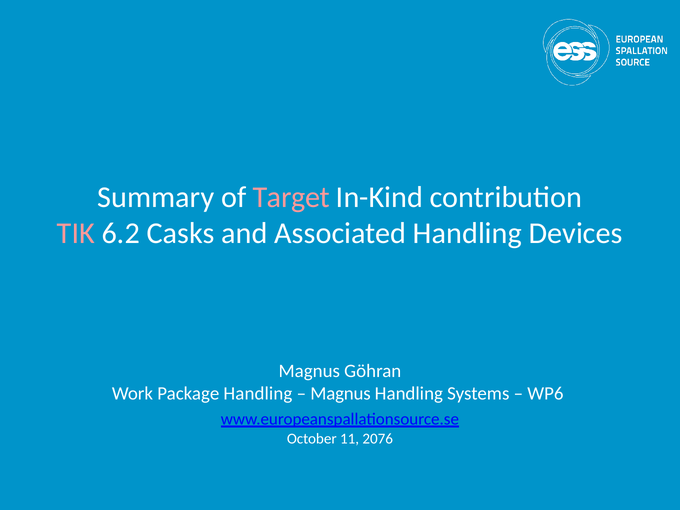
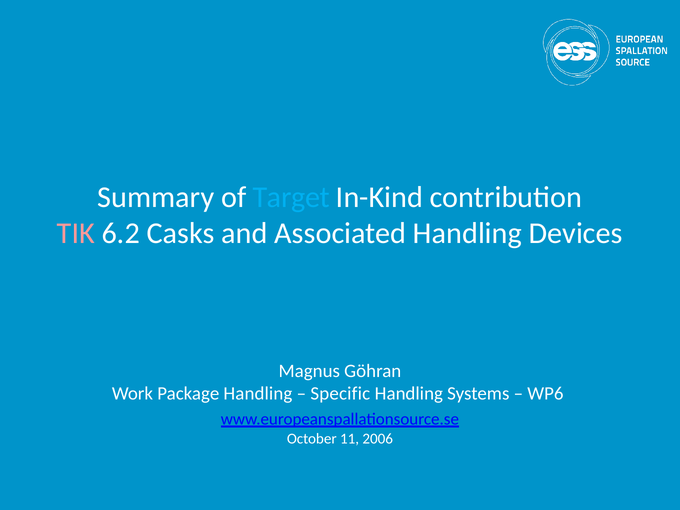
Target colour: pink -> light blue
Magnus at (341, 394): Magnus -> Specific
2076: 2076 -> 2006
